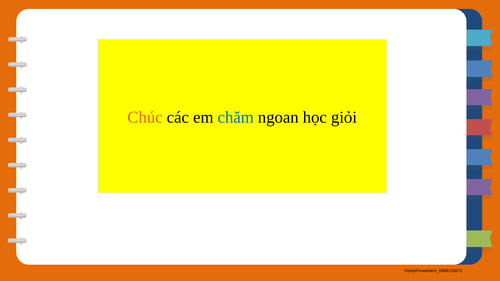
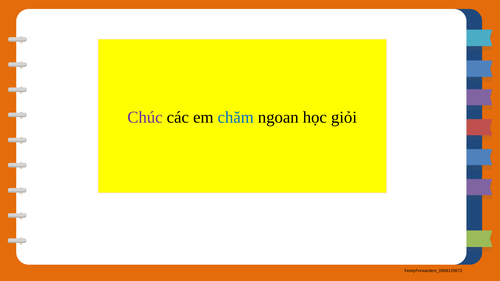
Chúc colour: orange -> purple
